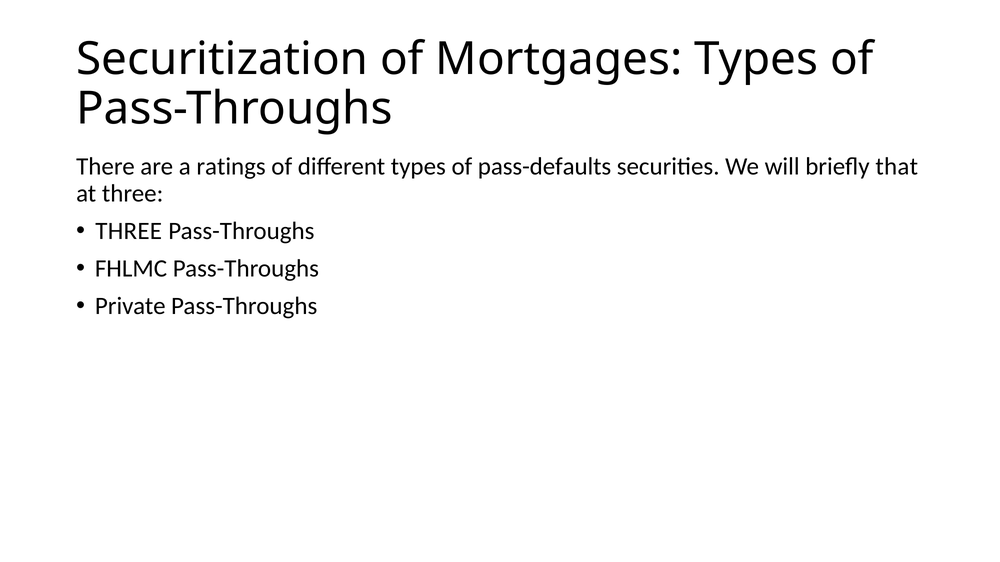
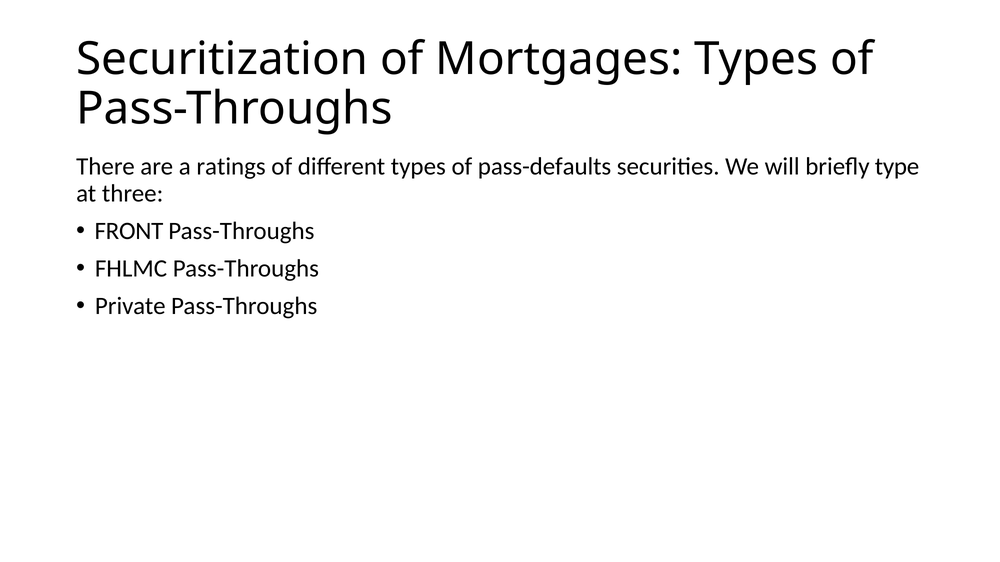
that: that -> type
THREE at (129, 231): THREE -> FRONT
